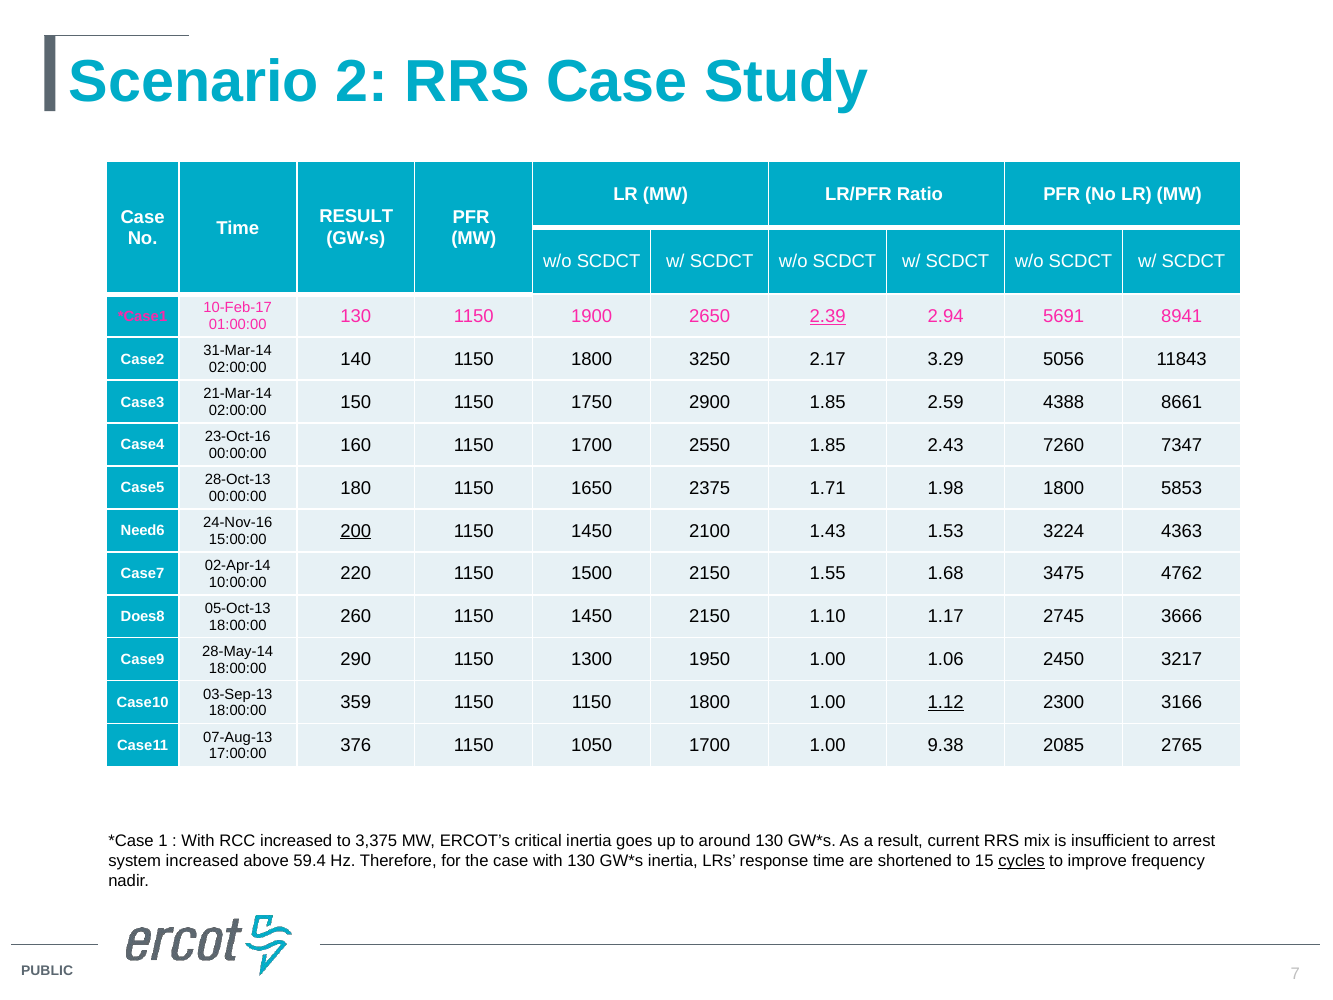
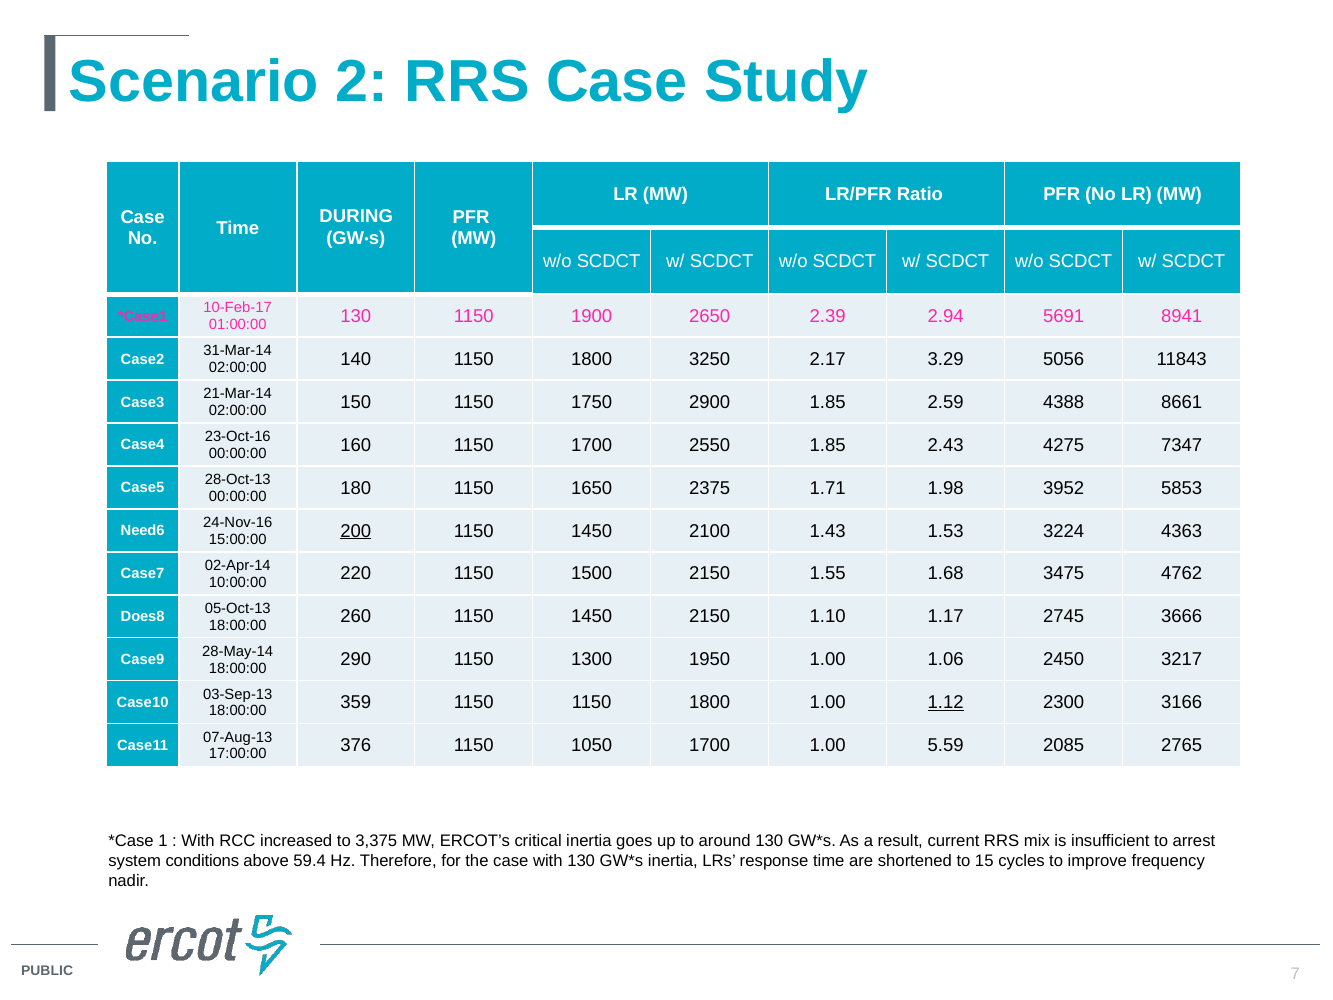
RESULT at (356, 217): RESULT -> DURING
2.39 underline: present -> none
7260: 7260 -> 4275
1.98 1800: 1800 -> 3952
9.38: 9.38 -> 5.59
system increased: increased -> conditions
cycles underline: present -> none
